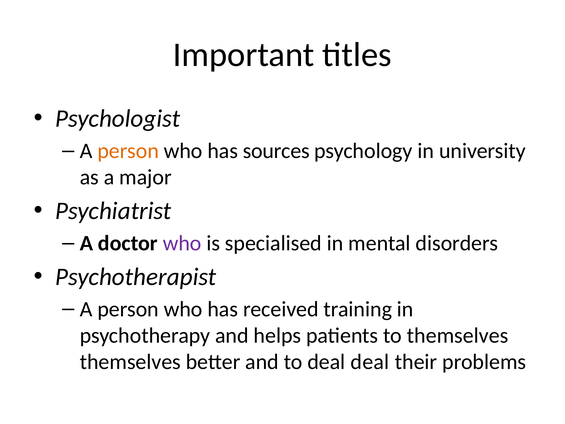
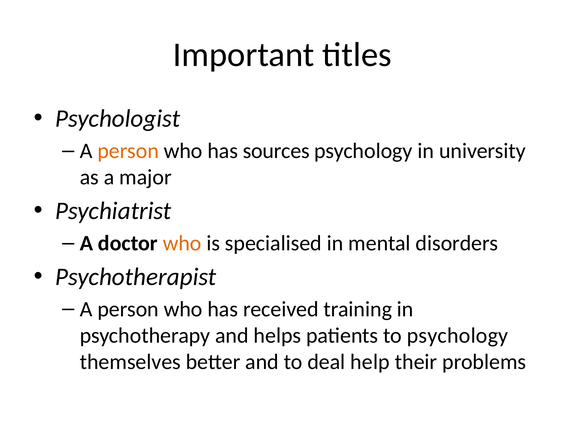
who at (182, 243) colour: purple -> orange
to themselves: themselves -> psychology
deal deal: deal -> help
